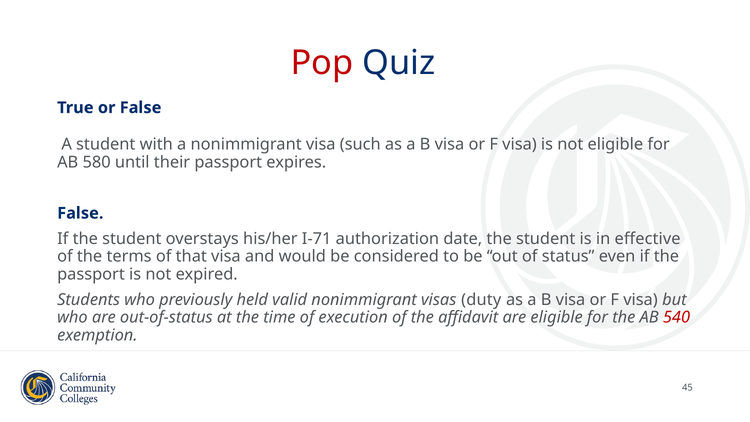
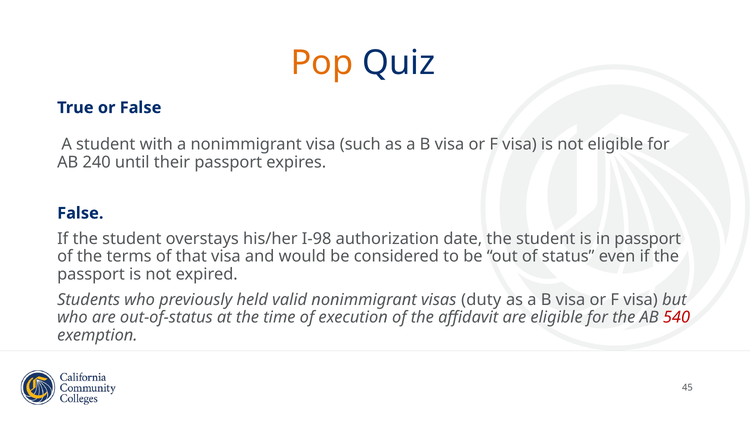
Pop colour: red -> orange
580: 580 -> 240
I-71: I-71 -> I-98
in effective: effective -> passport
